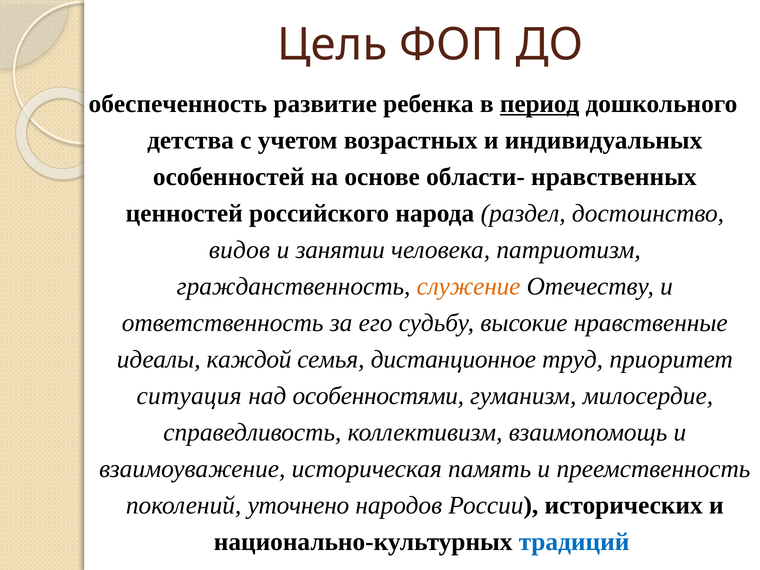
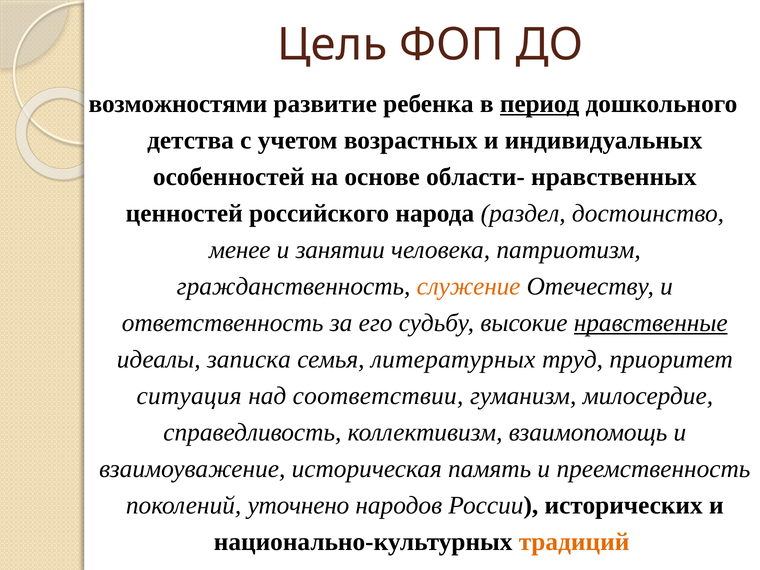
обеспеченность: обеспеченность -> возможностями
видов: видов -> менее
нравственные underline: none -> present
каждой: каждой -> записка
дистанционное: дистанционное -> литературных
особенностями: особенностями -> соответствии
традиций colour: blue -> orange
